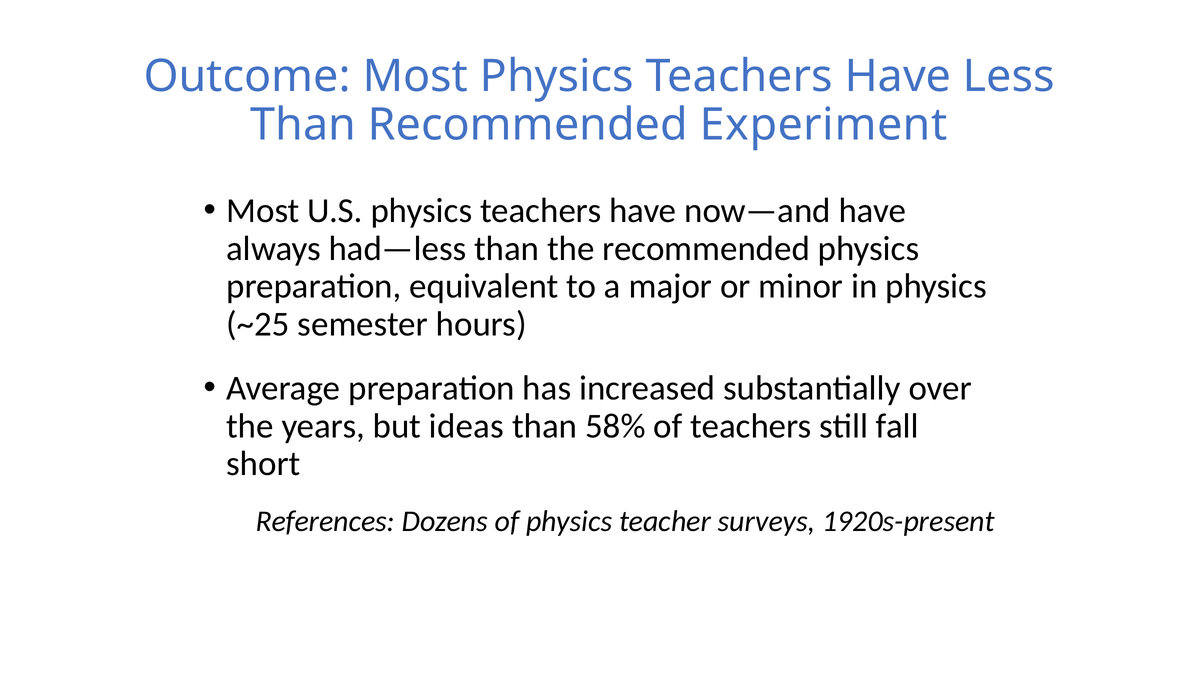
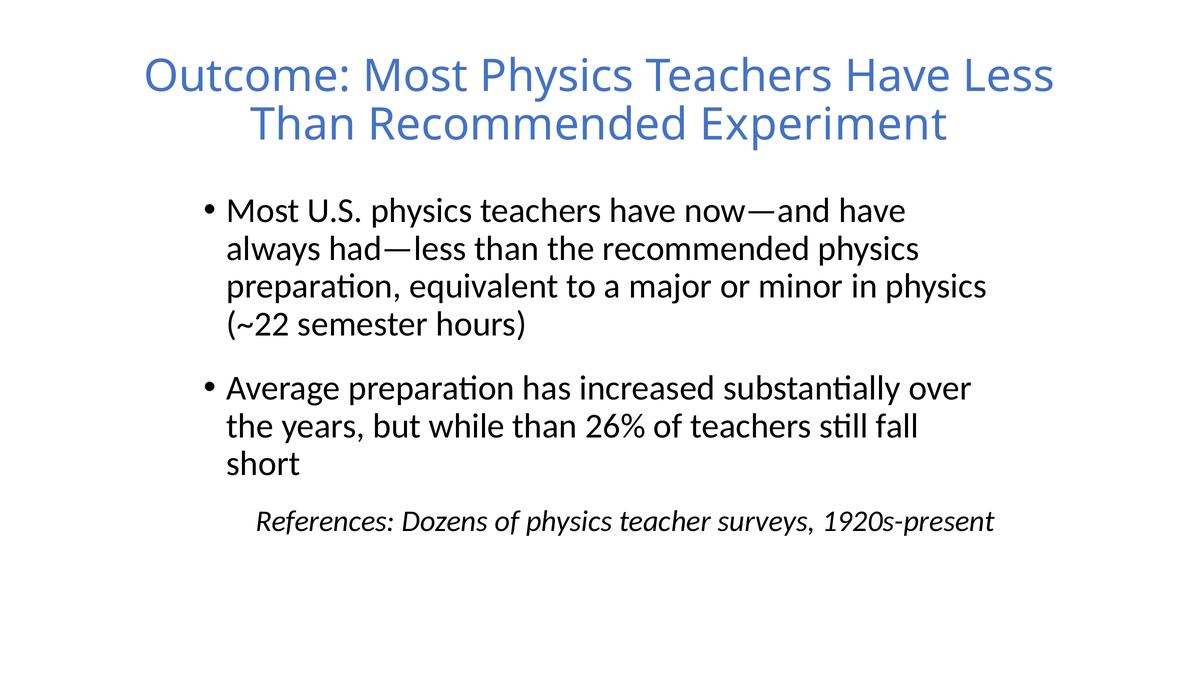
~25: ~25 -> ~22
ideas: ideas -> while
58%: 58% -> 26%
